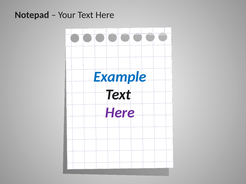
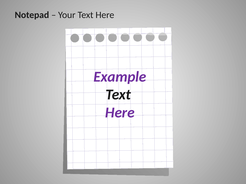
Example colour: blue -> purple
